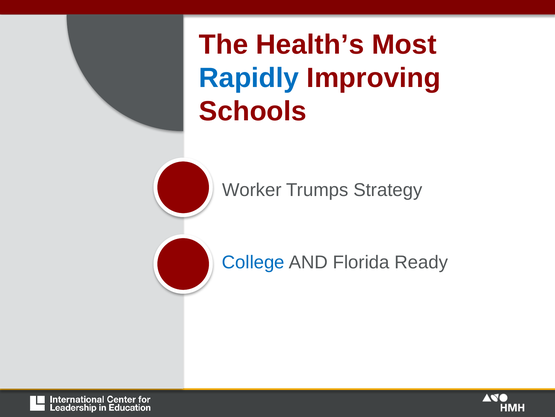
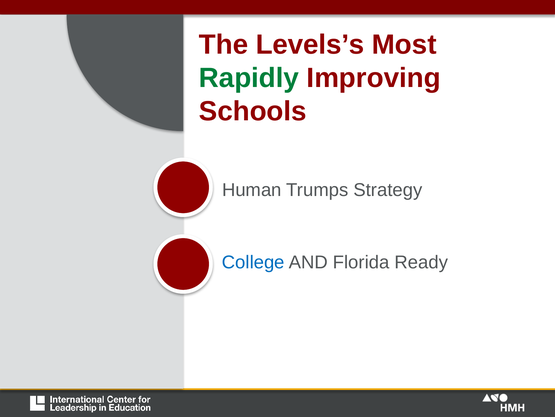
Health’s: Health’s -> Levels’s
Rapidly colour: blue -> green
Worker: Worker -> Human
